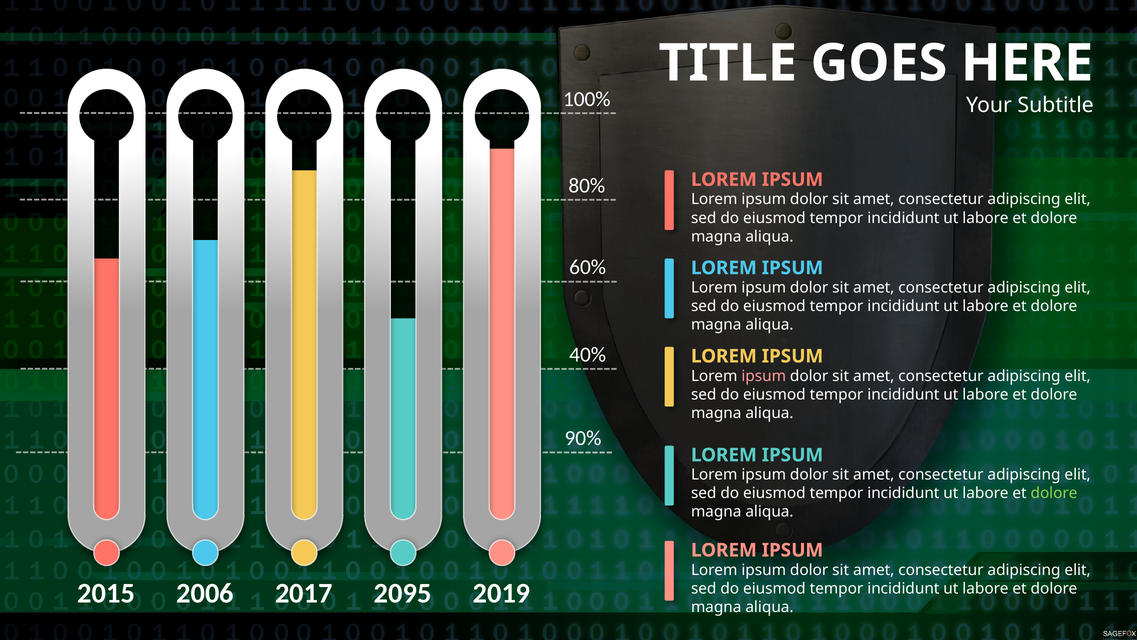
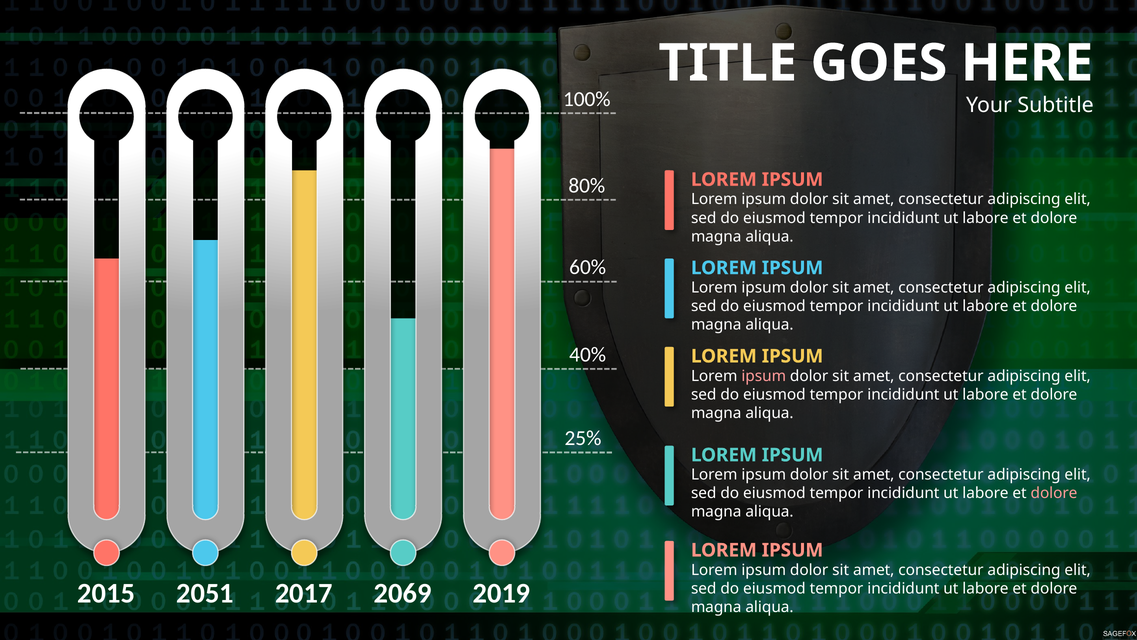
90%: 90% -> 25%
dolore at (1054, 493) colour: light green -> pink
2006: 2006 -> 2051
2095: 2095 -> 2069
